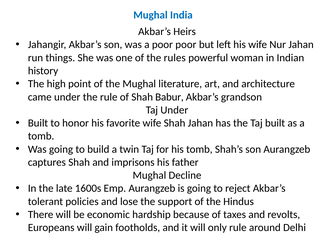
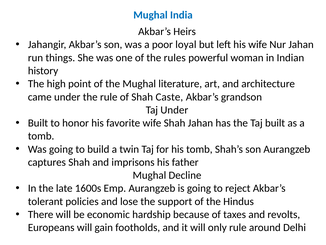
poor poor: poor -> loyal
Babur: Babur -> Caste
